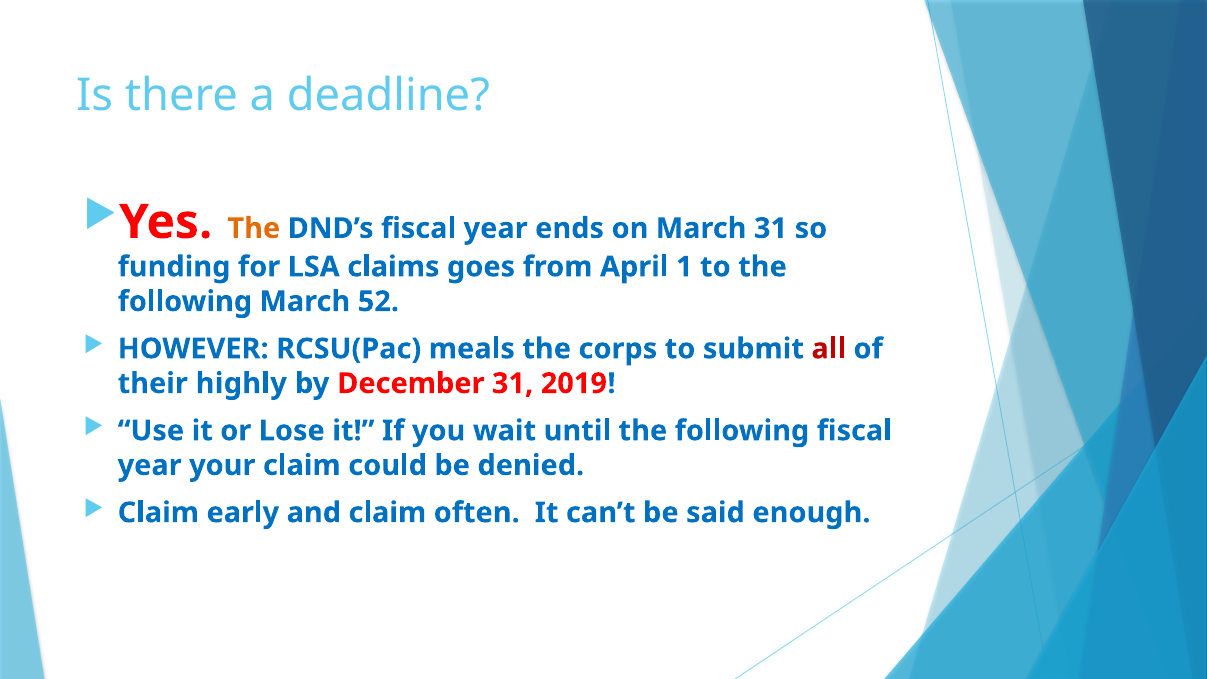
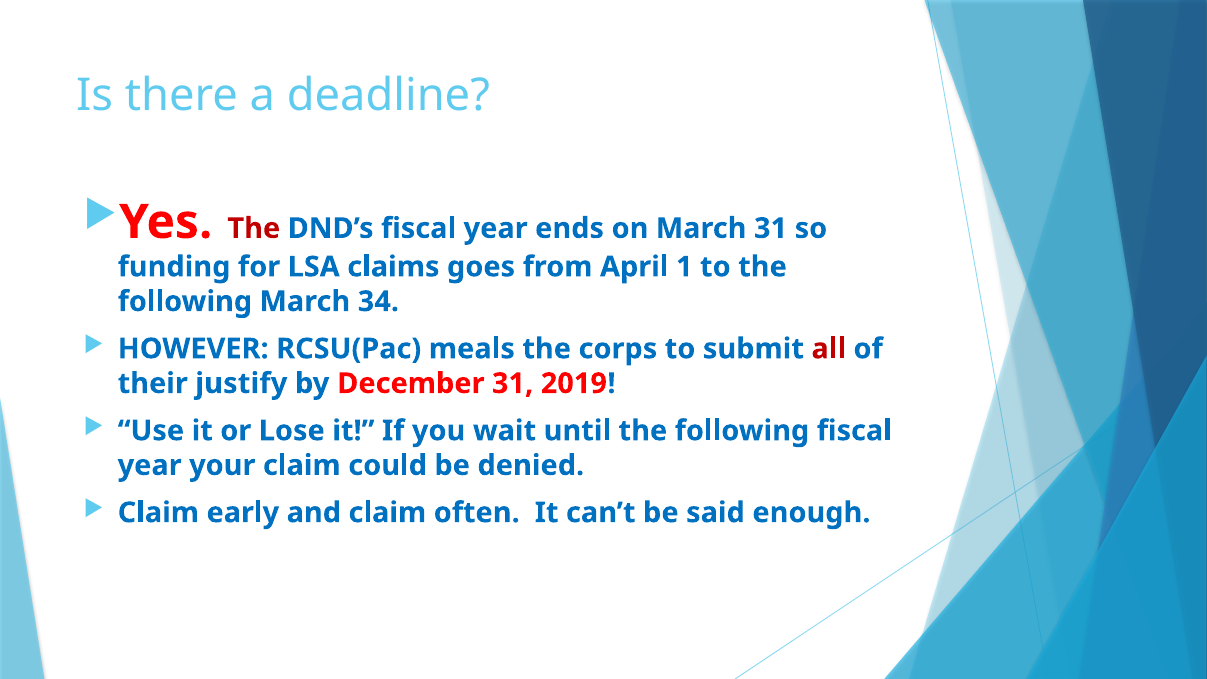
The at (254, 228) colour: orange -> red
52: 52 -> 34
highly: highly -> justify
